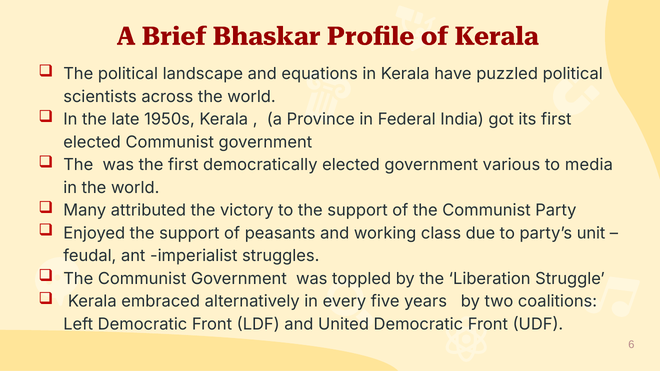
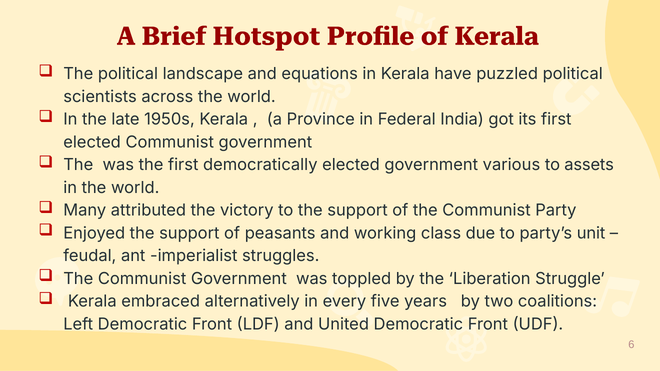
Bhaskar: Bhaskar -> Hotspot
media: media -> assets
